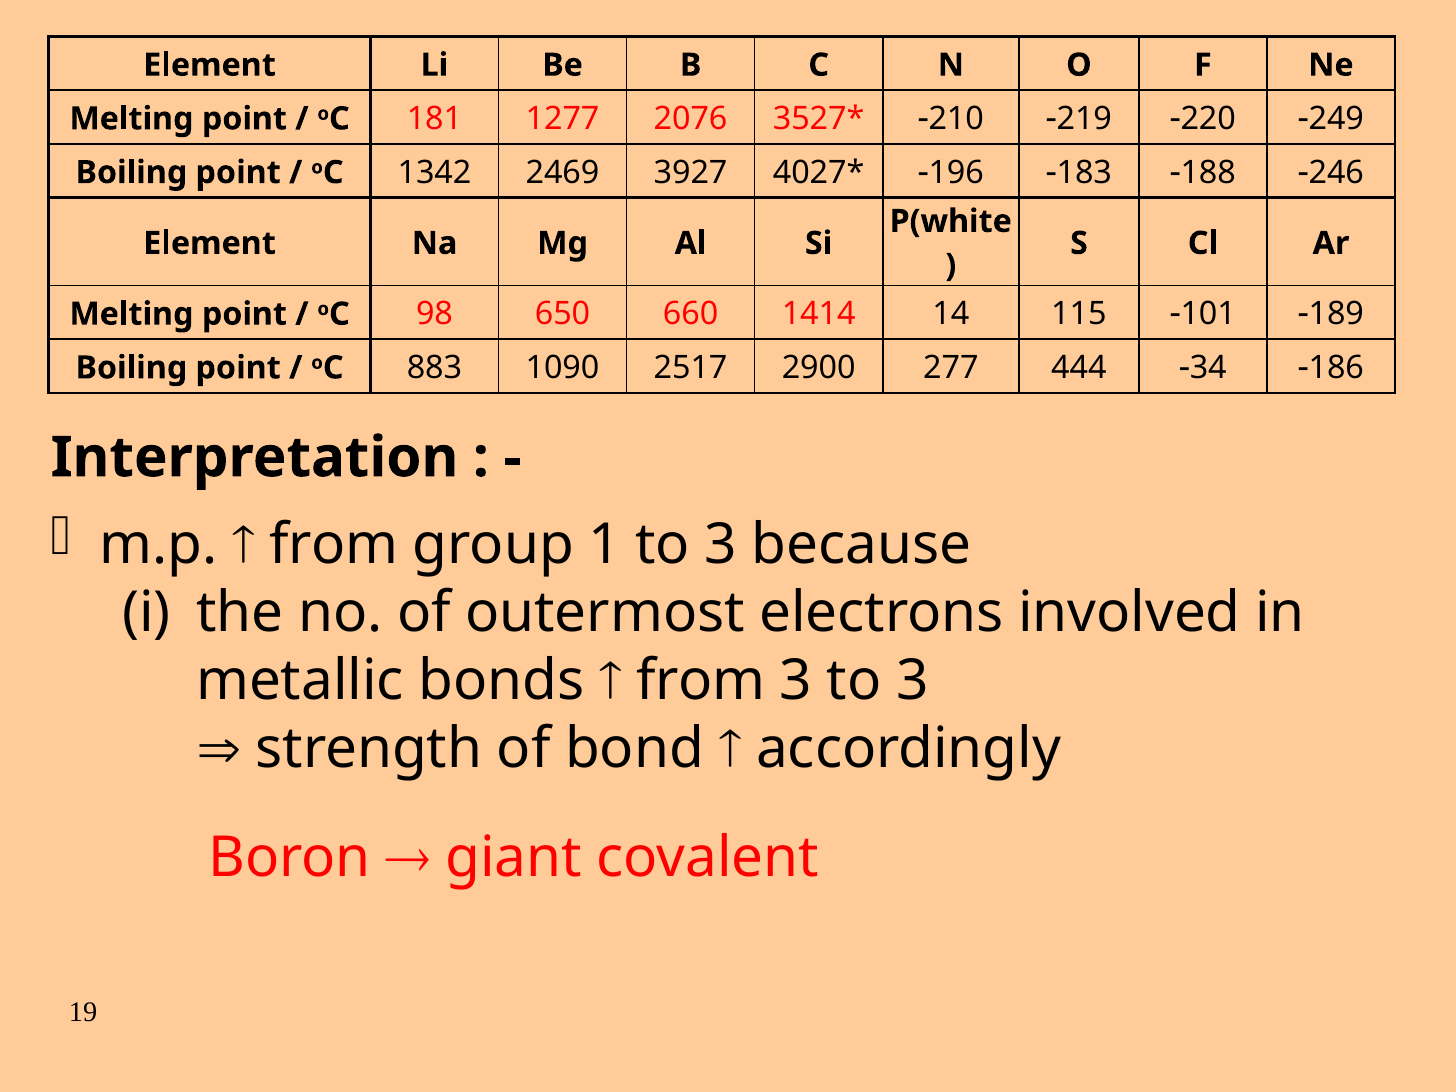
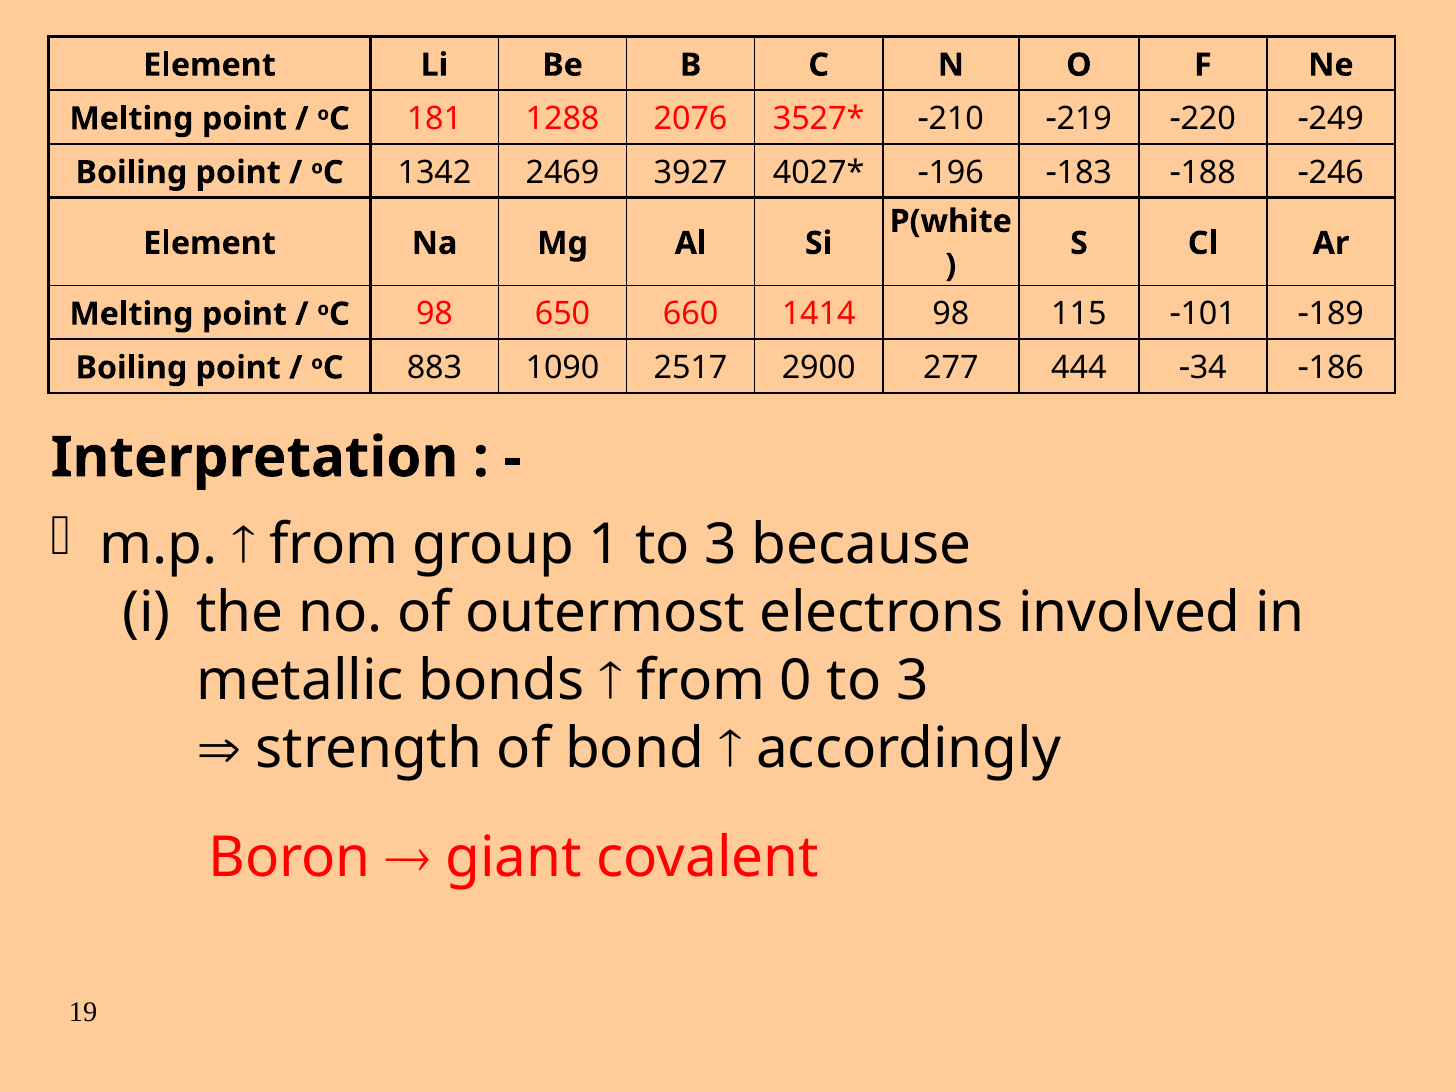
1277: 1277 -> 1288
1414 14: 14 -> 98
from 3: 3 -> 0
